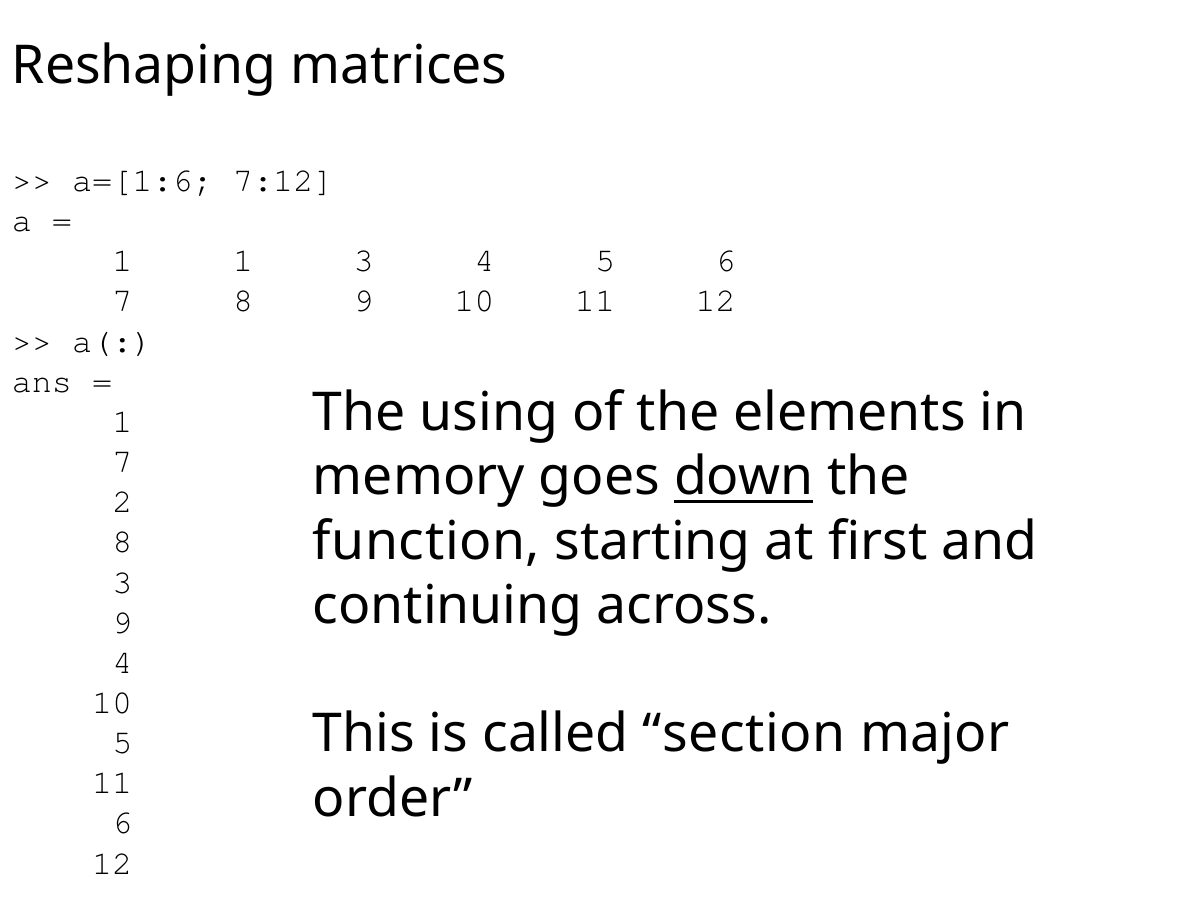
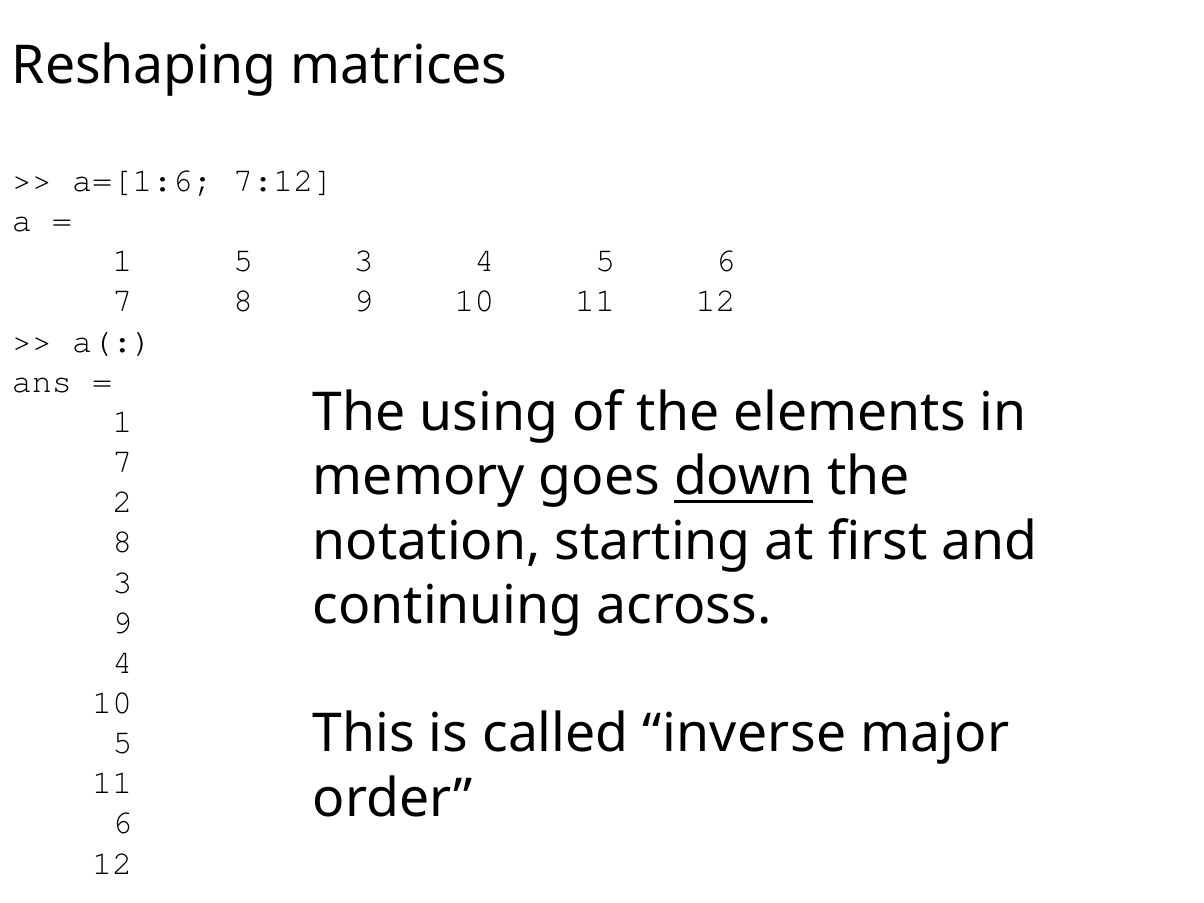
1 1: 1 -> 5
function: function -> notation
section: section -> inverse
